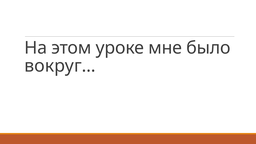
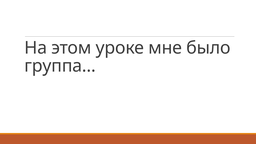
вокруг…: вокруг… -> группа…
